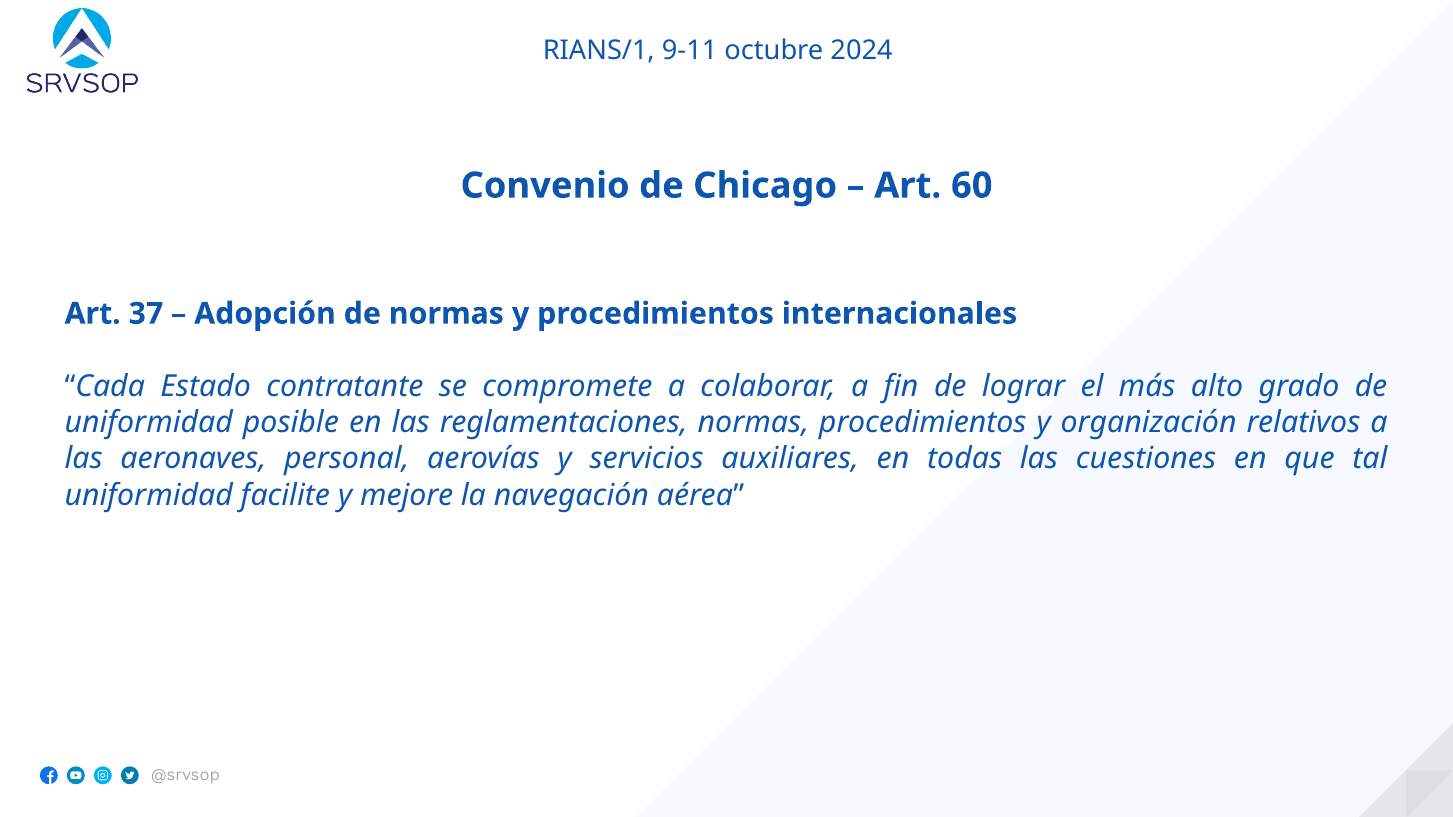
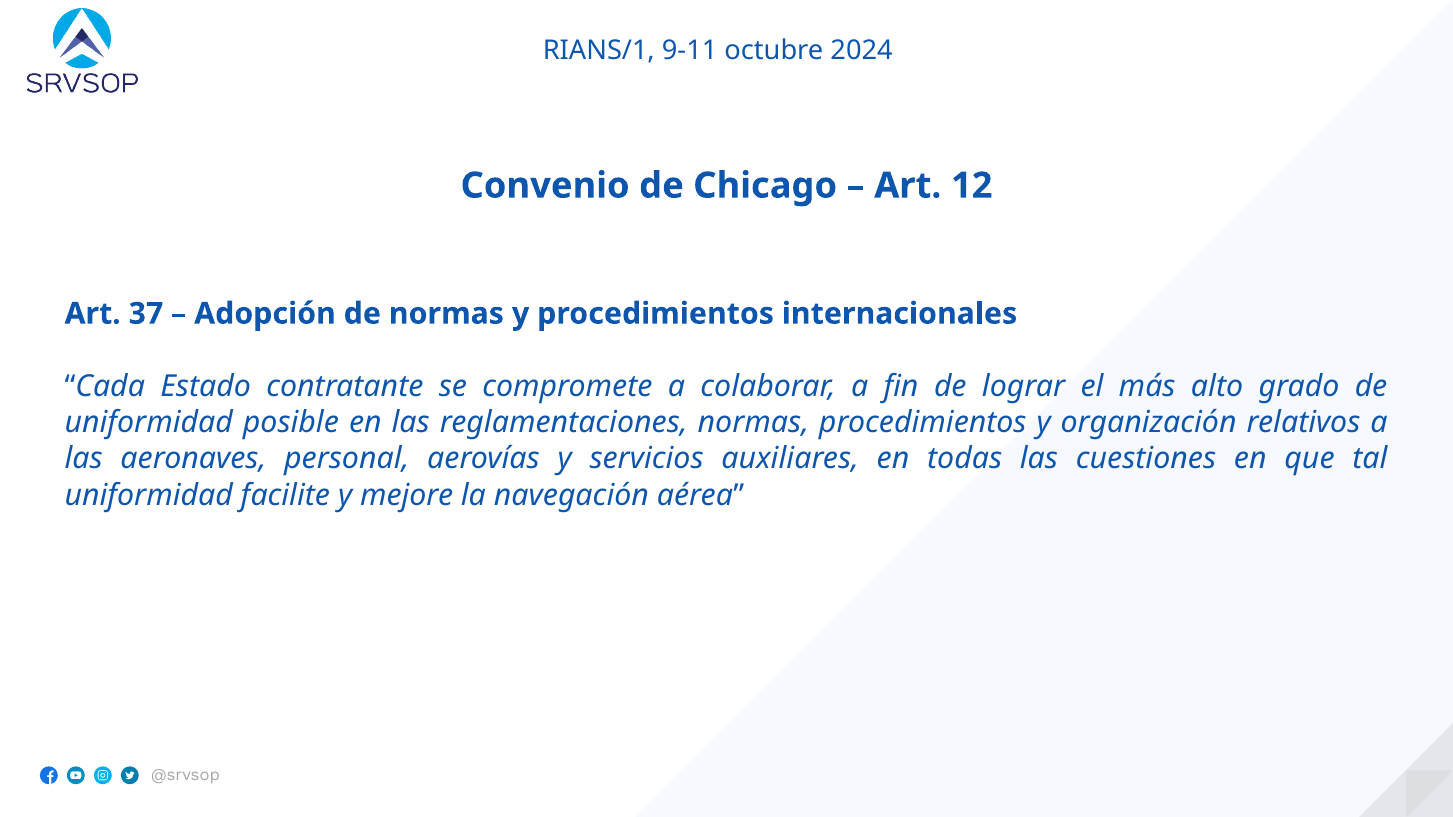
60: 60 -> 12
